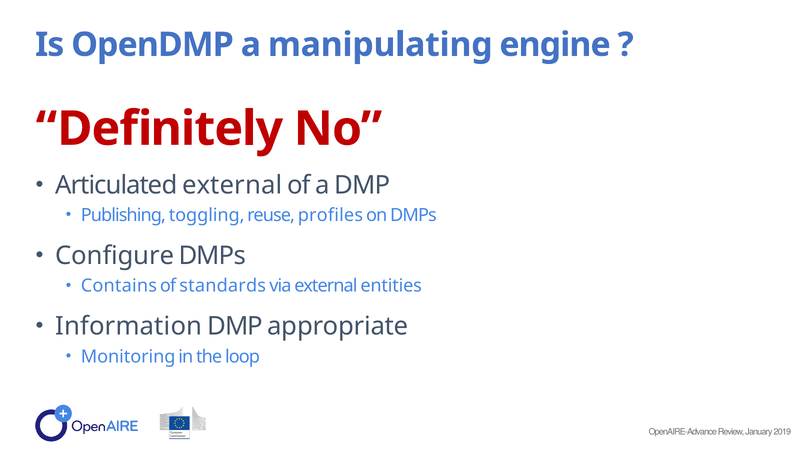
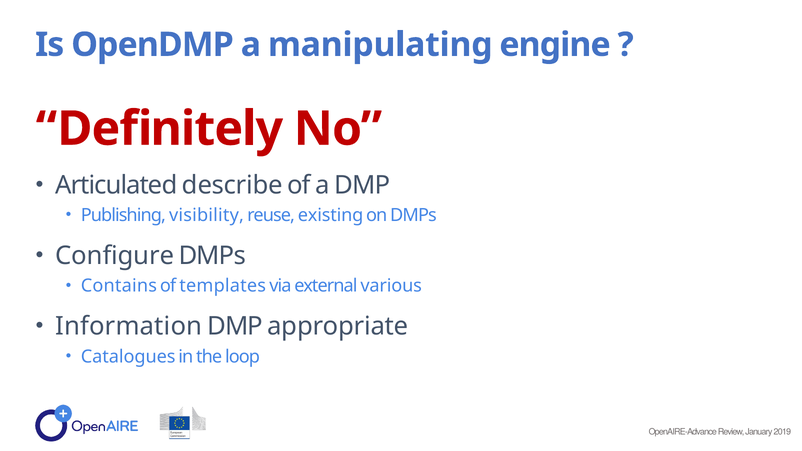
Articulated external: external -> describe
toggling: toggling -> visibility
profiles: profiles -> existing
standards: standards -> templates
entities: entities -> various
Monitoring: Monitoring -> Catalogues
